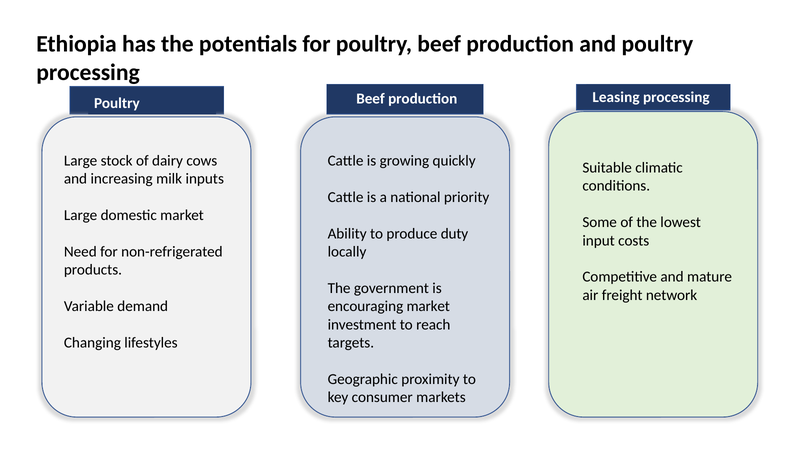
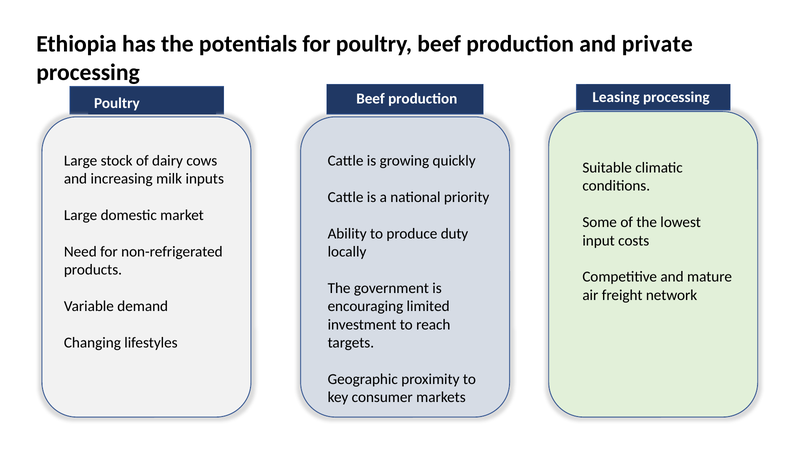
and poultry: poultry -> private
encouraging market: market -> limited
